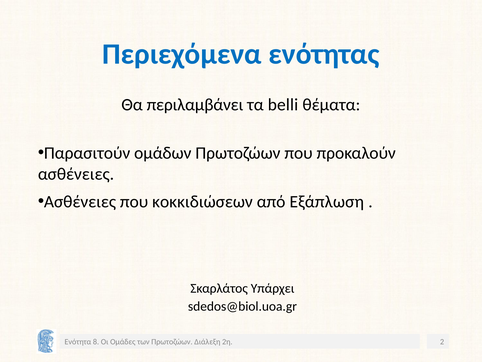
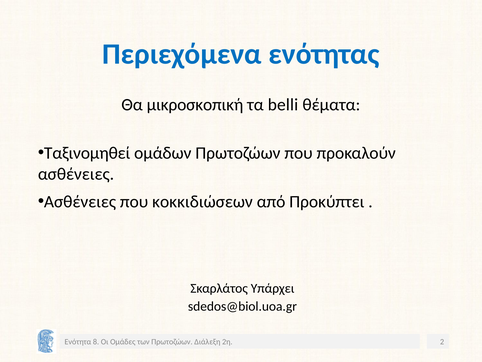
περιλαμβάνει: περιλαμβάνει -> μικροσκοπική
Παρασιτούν: Παρασιτούν -> Ταξινομηθεί
Εξάπλωση: Εξάπλωση -> Προκύπτει
